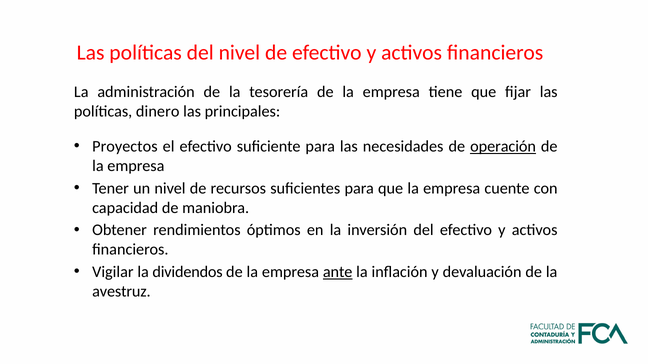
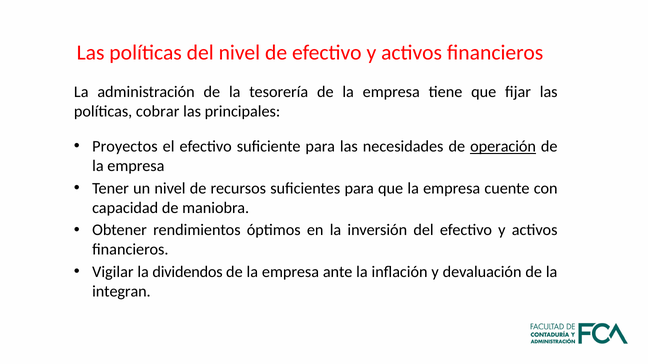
dinero: dinero -> cobrar
ante underline: present -> none
avestruz: avestruz -> integran
